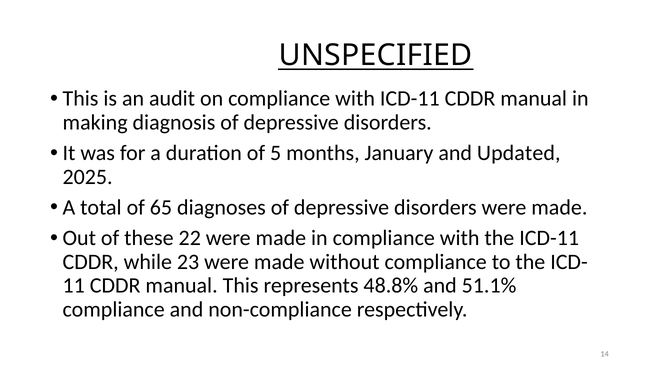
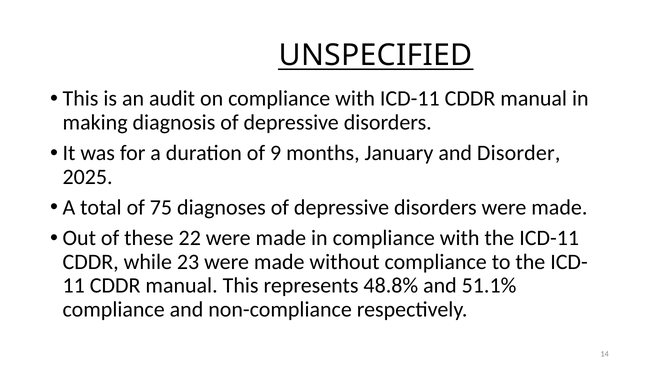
5: 5 -> 9
Updated: Updated -> Disorder
65: 65 -> 75
